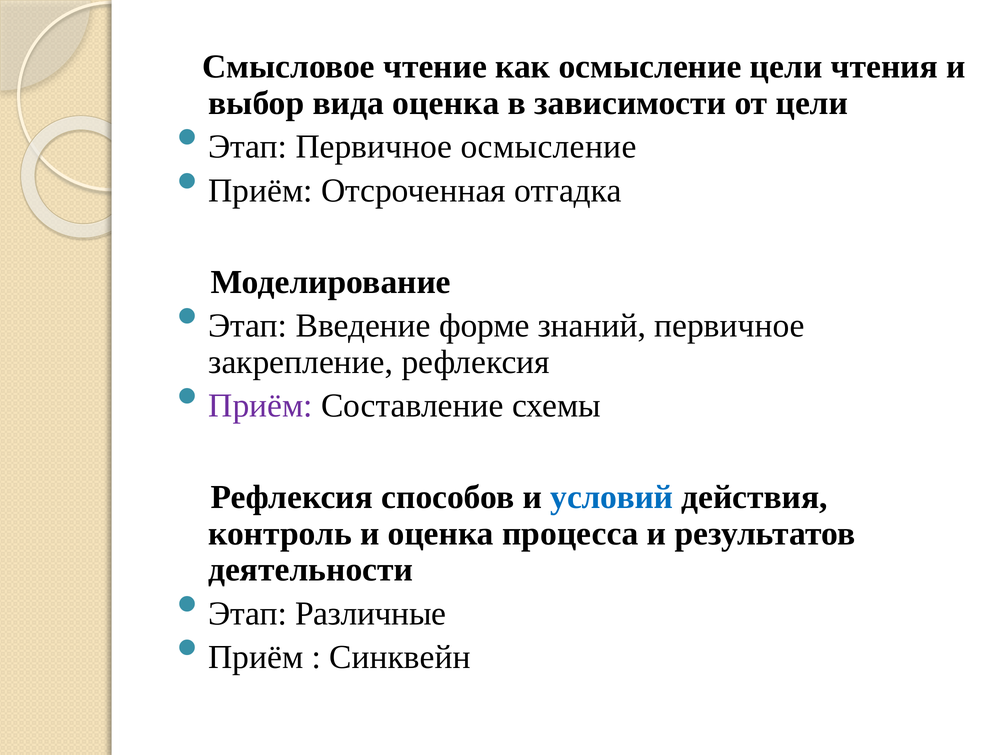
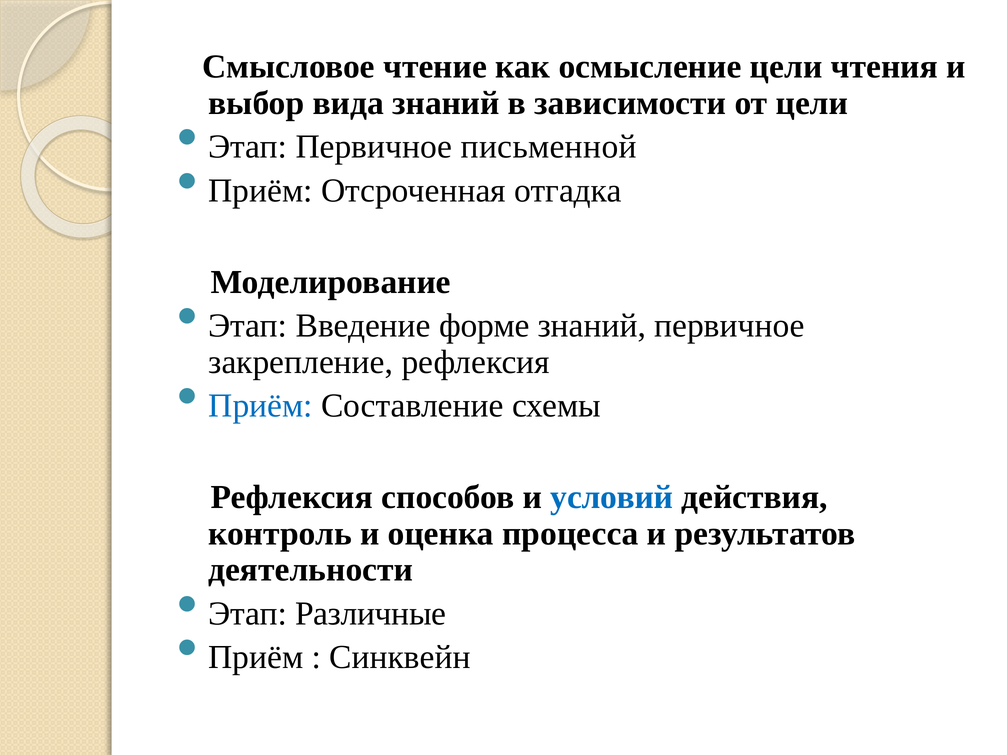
вида оценка: оценка -> знаний
Первичное осмысление: осмысление -> письменной
Приём at (260, 406) colour: purple -> blue
